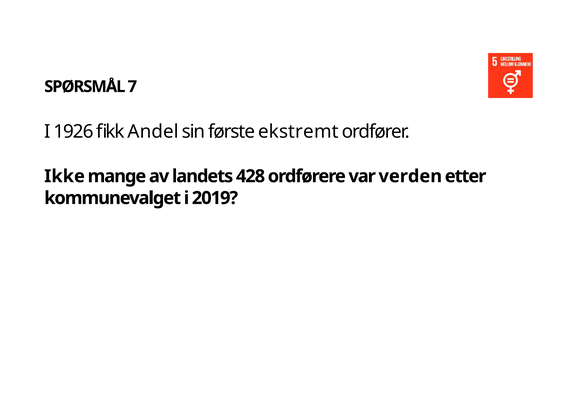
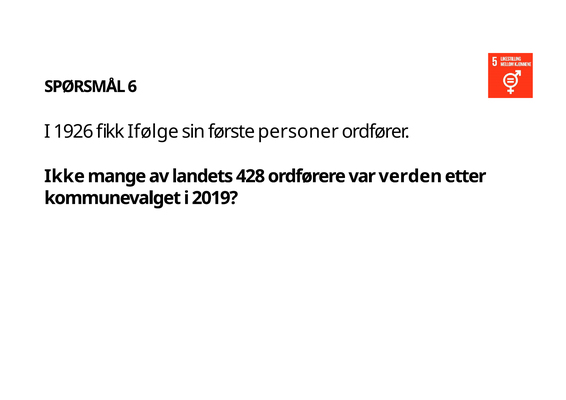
7: 7 -> 6
Andel: Andel -> Ifølge
ekstremt: ekstremt -> personer
